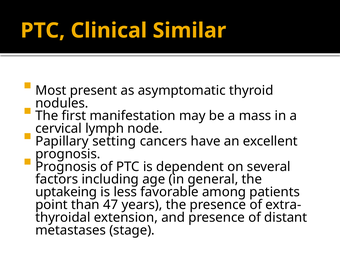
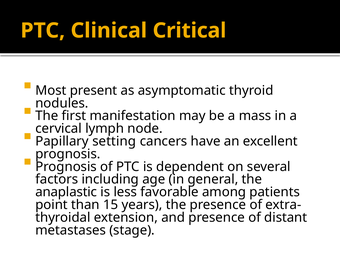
Similar: Similar -> Critical
uptakeing: uptakeing -> anaplastic
47: 47 -> 15
